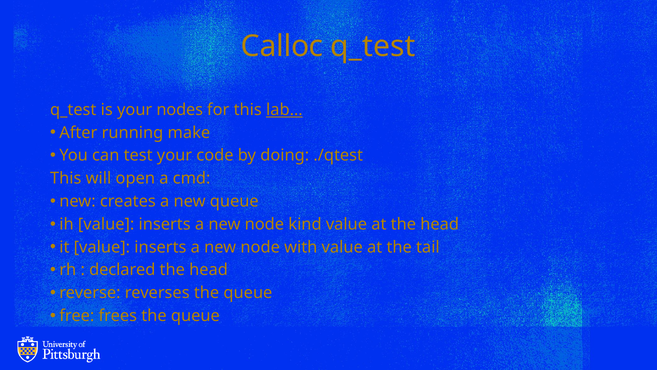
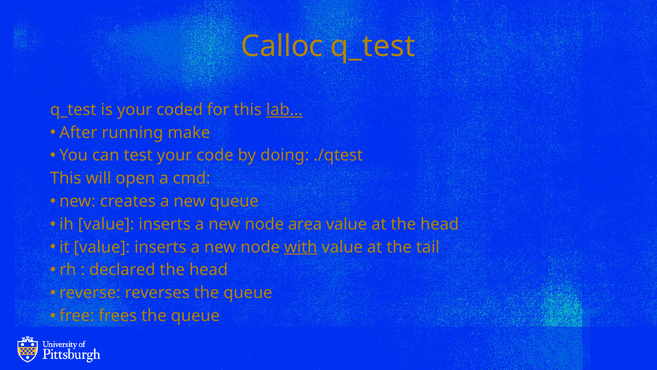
nodes: nodes -> coded
kind: kind -> area
with underline: none -> present
